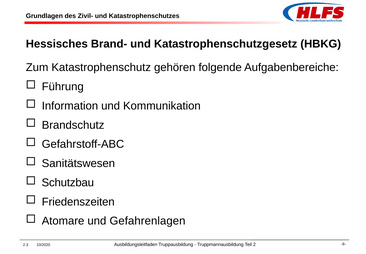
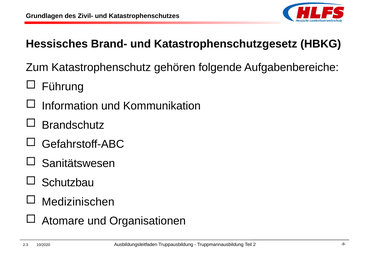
Friedenszeiten: Friedenszeiten -> Medizinischen
Gefahrenlagen: Gefahrenlagen -> Organisationen
